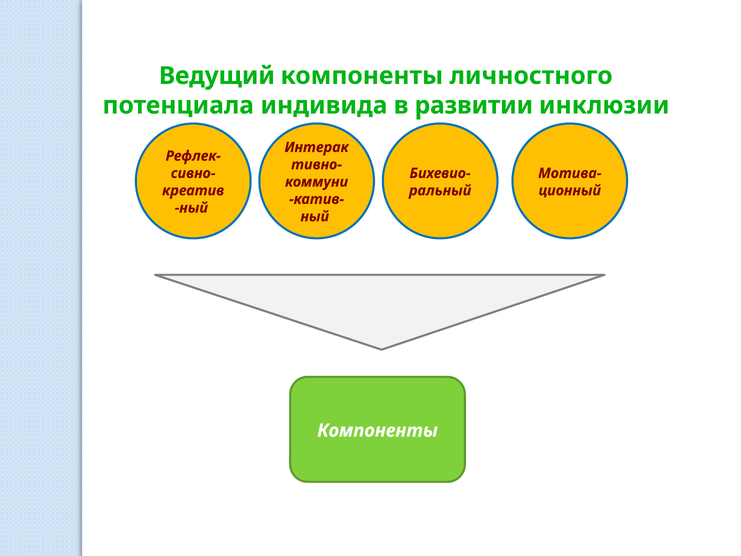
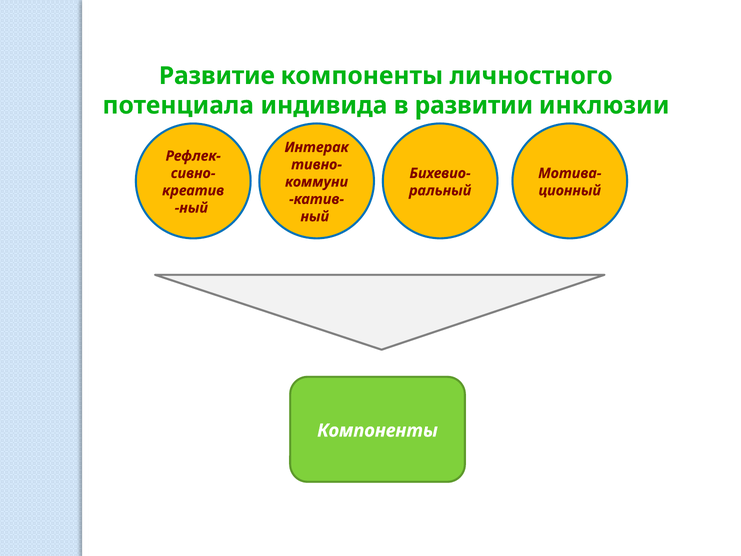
Ведущий: Ведущий -> Развитие
